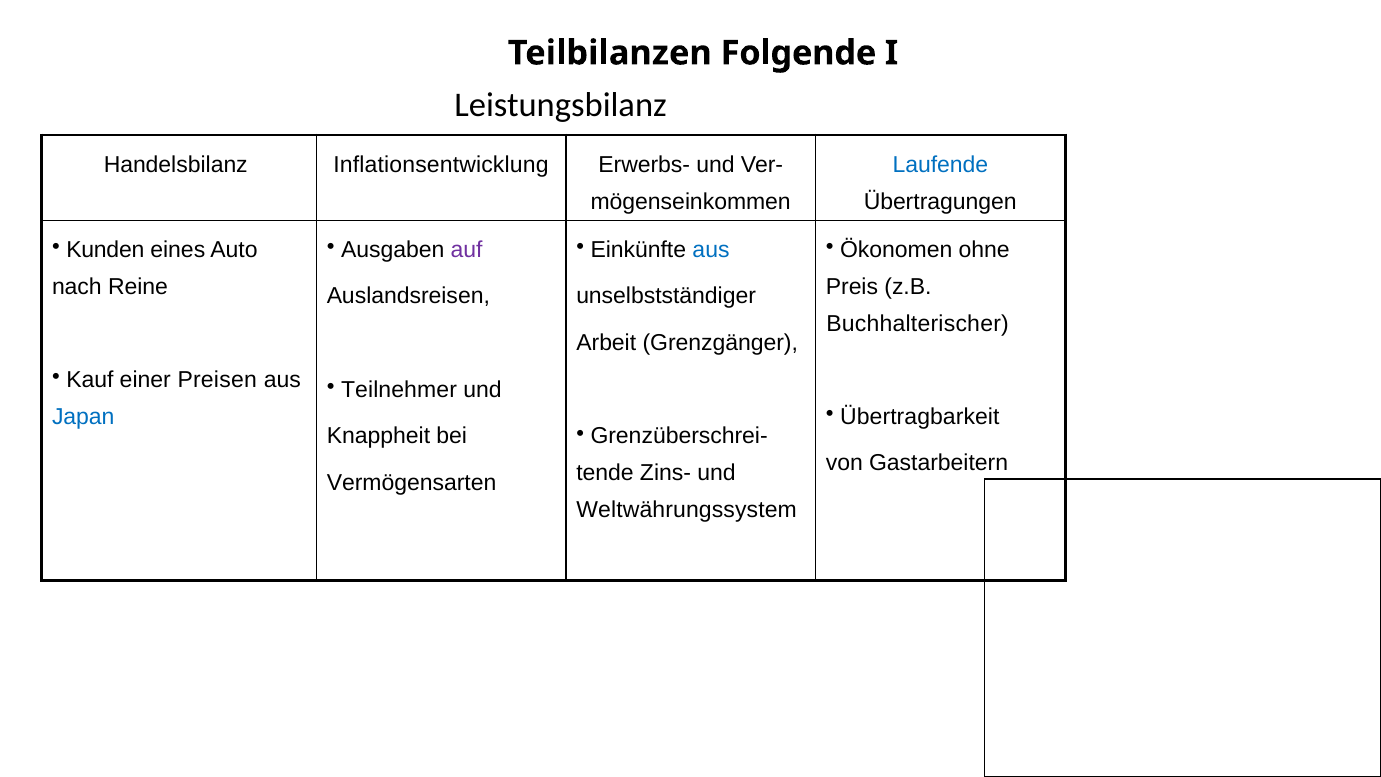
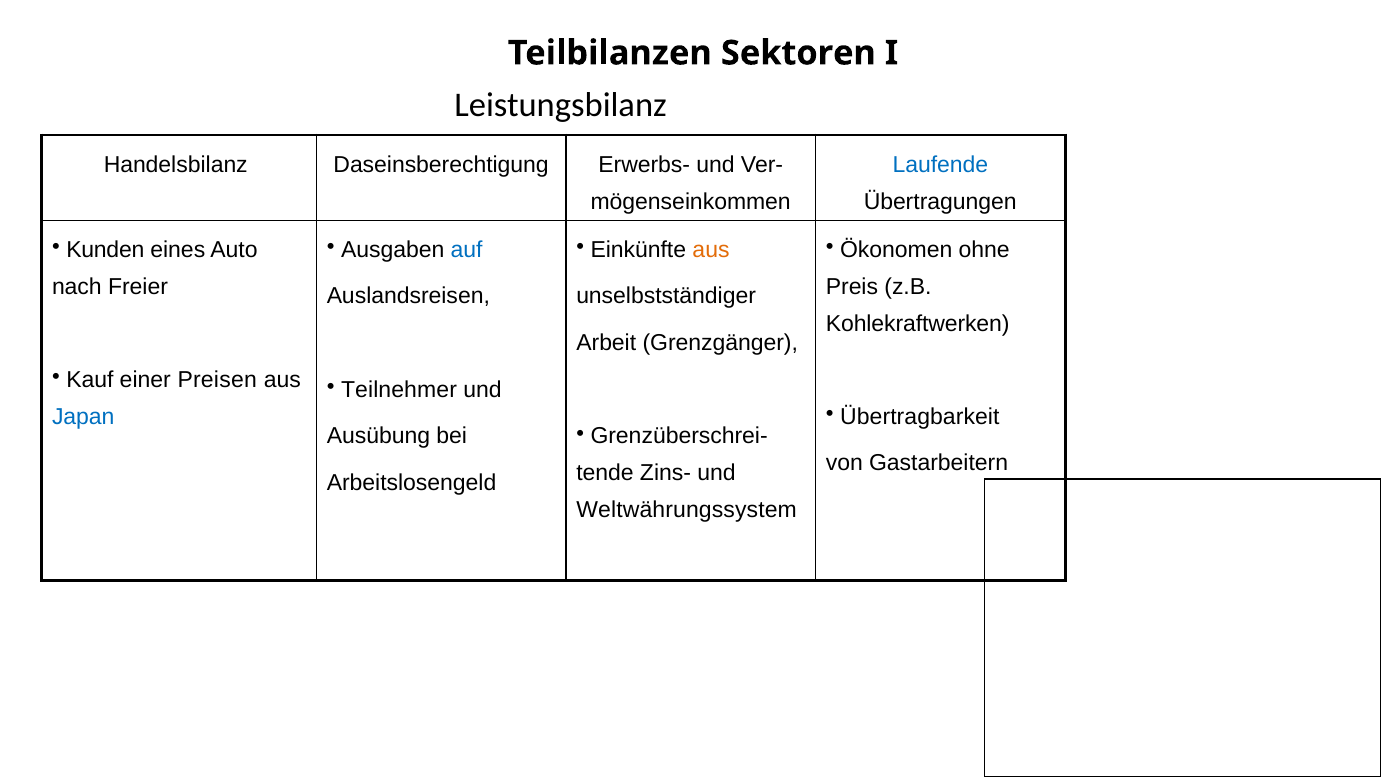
Folgende: Folgende -> Sektoren
Inflationsentwicklung: Inflationsentwicklung -> Daseinsberechtigung
auf colour: purple -> blue
aus at (711, 250) colour: blue -> orange
Reine: Reine -> Freier
Buchhalterischer: Buchhalterischer -> Kohlekraftwerken
Knappheit: Knappheit -> Ausübung
Vermögensarten: Vermögensarten -> Arbeitslosengeld
